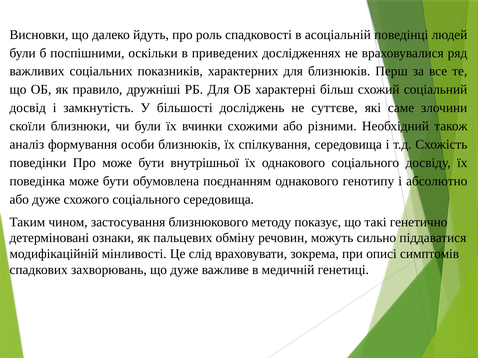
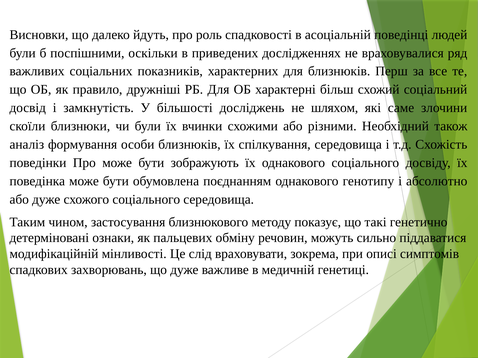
суттєве: суттєве -> шляхом
внутрішньої: внутрішньої -> зображують
